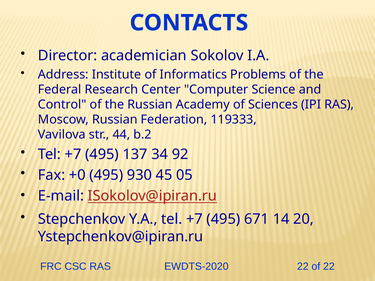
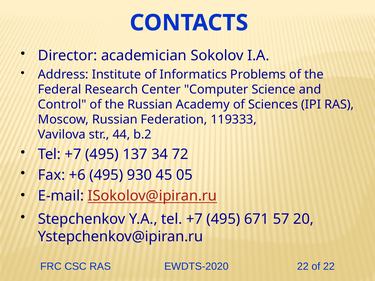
92: 92 -> 72
+0: +0 -> +6
14: 14 -> 57
